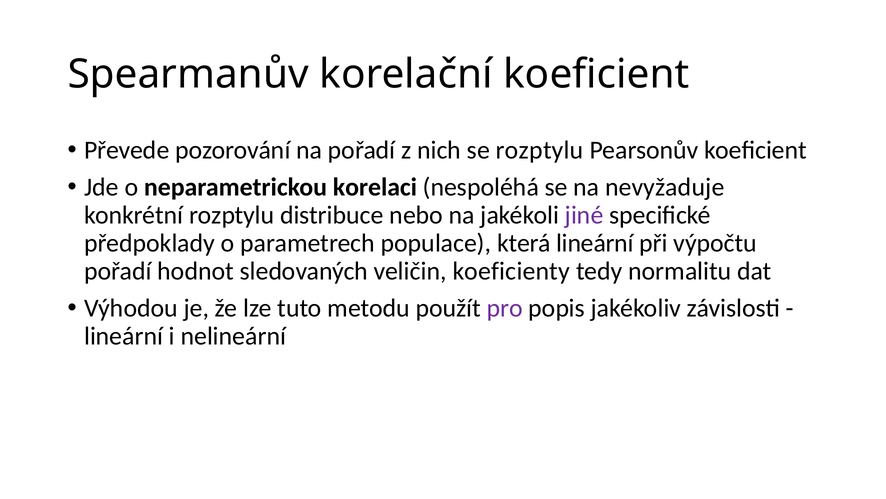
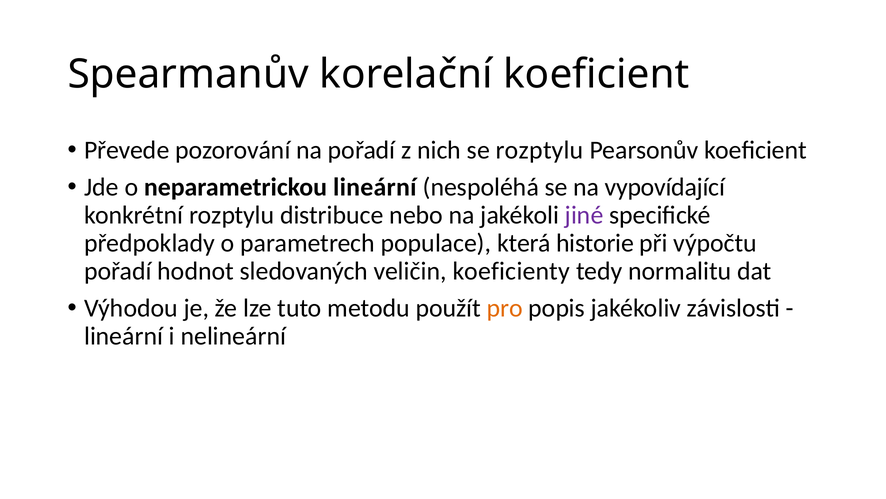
neparametrickou korelaci: korelaci -> lineární
nevyžaduje: nevyžaduje -> vypovídající
která lineární: lineární -> historie
pro colour: purple -> orange
